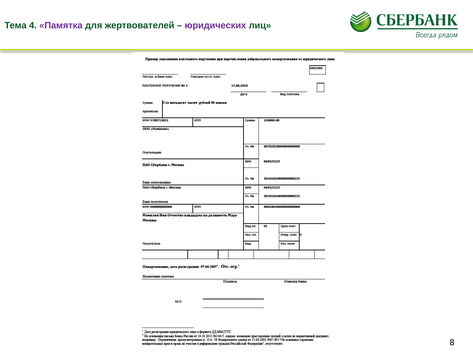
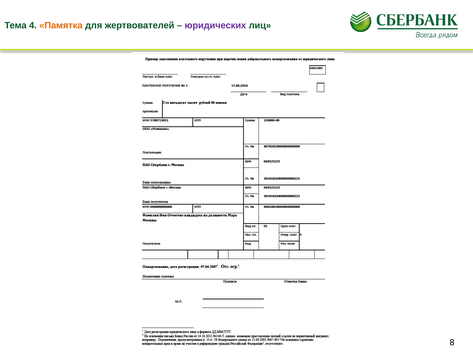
Памятка colour: purple -> orange
